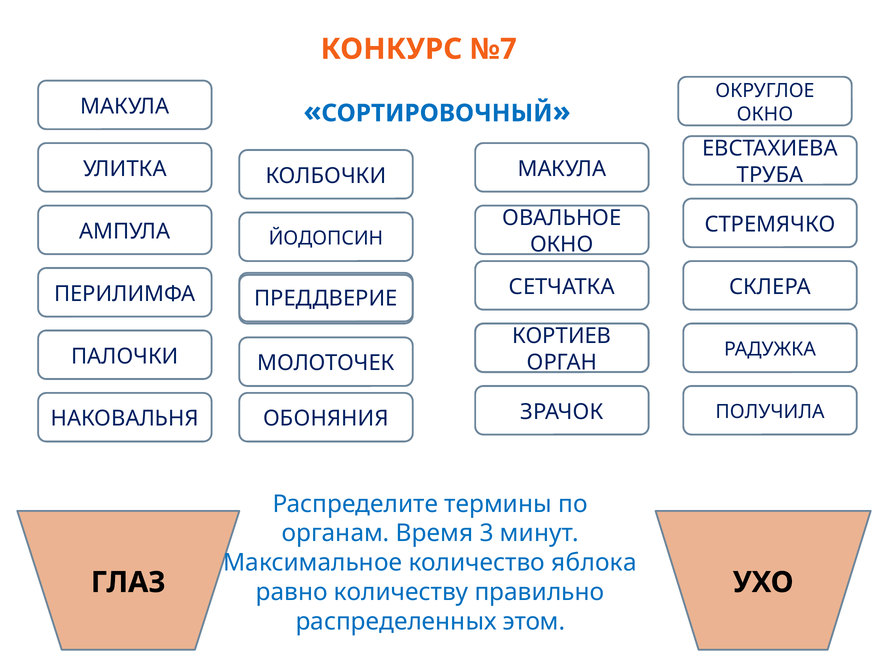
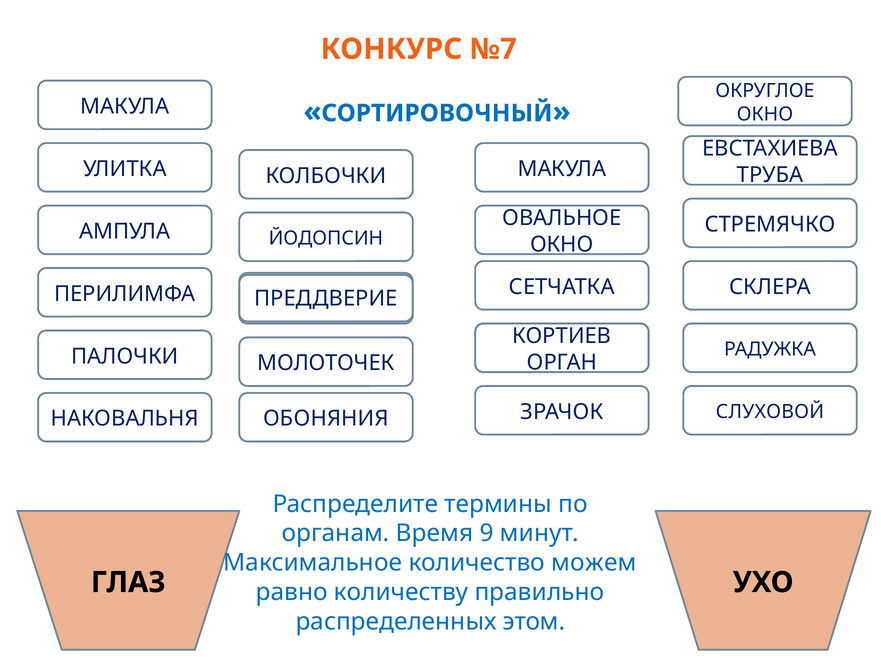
ПОЛУЧИЛА: ПОЛУЧИЛА -> СЛУХОВОЙ
3: 3 -> 9
яблока: яблока -> можем
